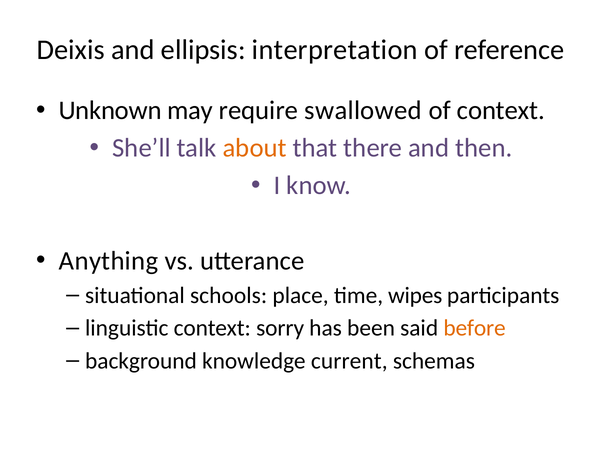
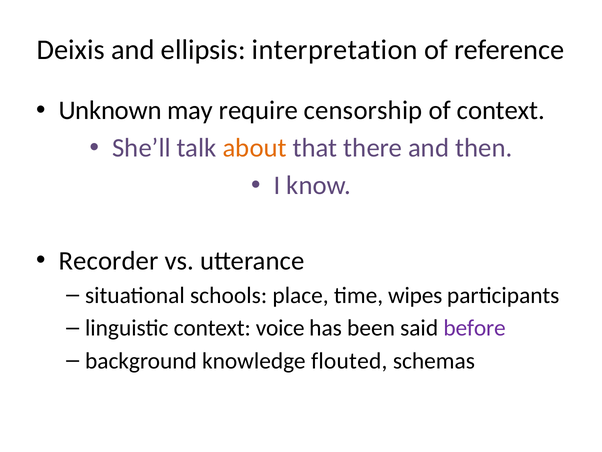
swallowed: swallowed -> censorship
Anything: Anything -> Recorder
sorry: sorry -> voice
before colour: orange -> purple
current: current -> flouted
